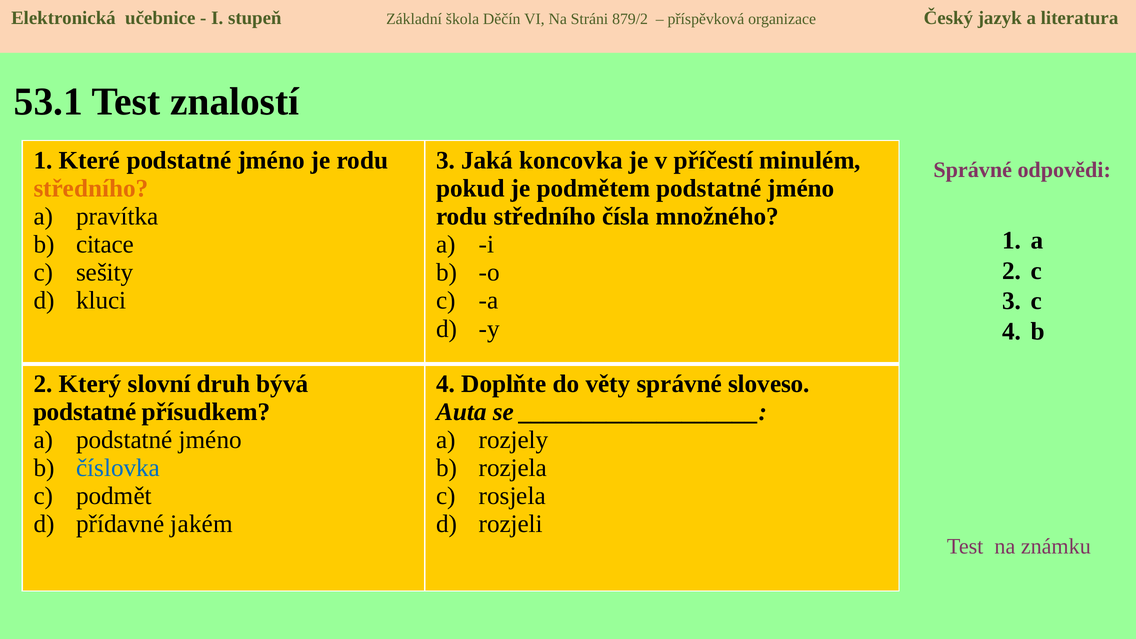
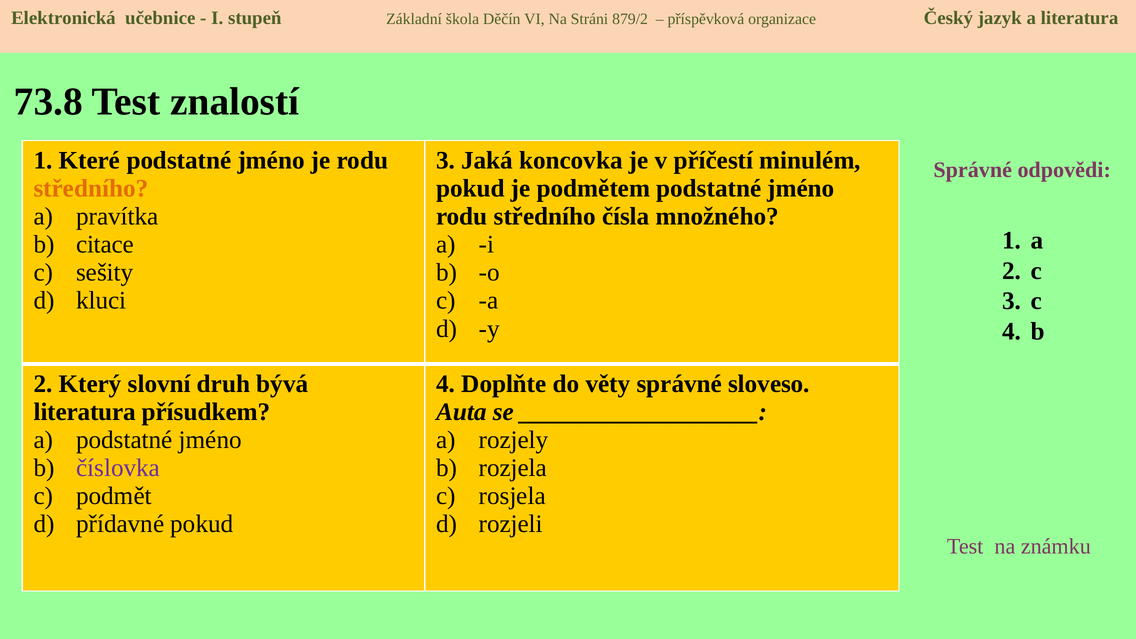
53.1: 53.1 -> 73.8
podstatné at (85, 412): podstatné -> literatura
číslovka colour: blue -> purple
přídavné jakém: jakém -> pokud
